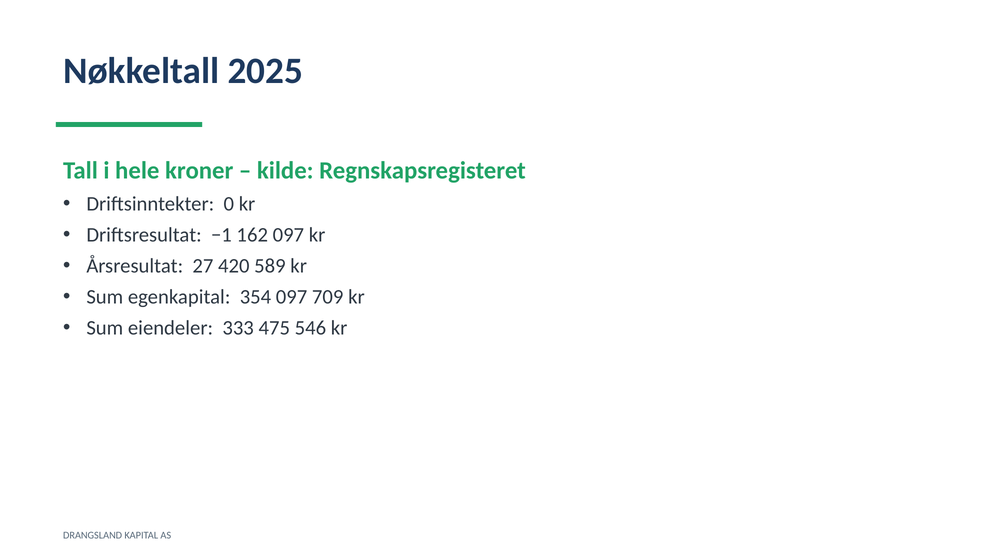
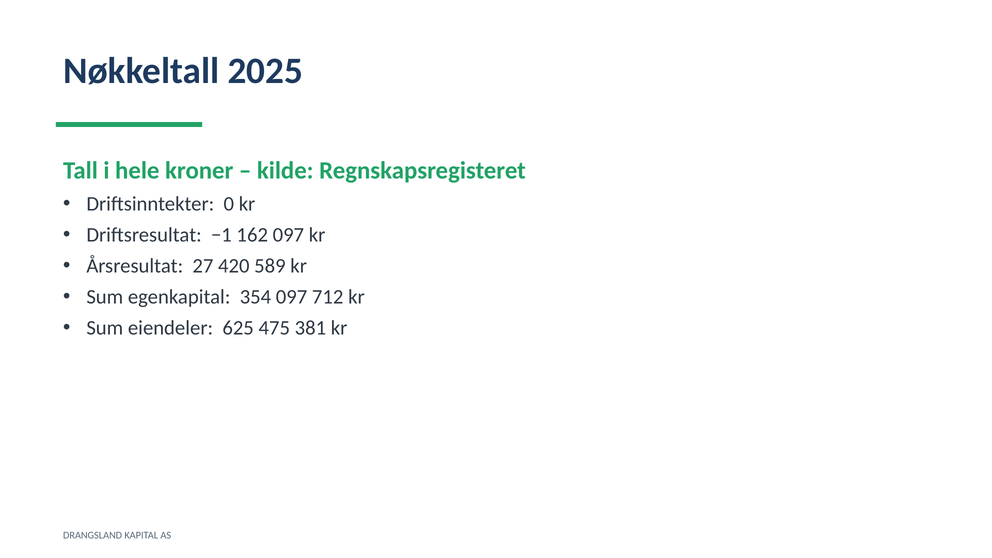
709: 709 -> 712
333: 333 -> 625
546: 546 -> 381
